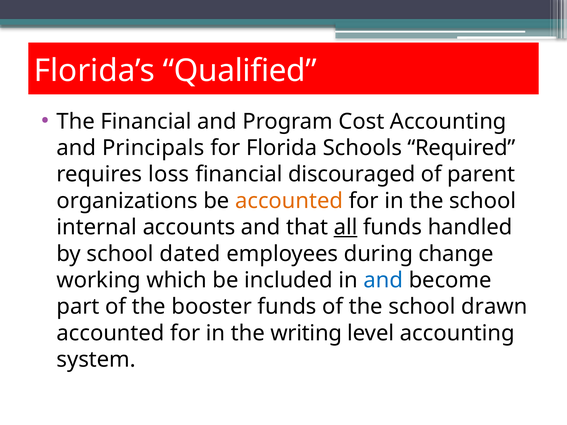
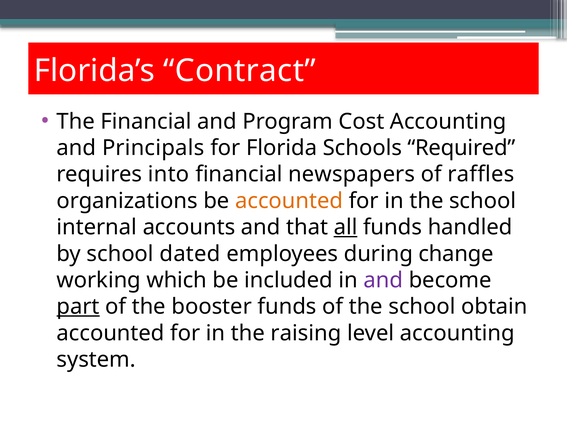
Qualified: Qualified -> Contract
loss: loss -> into
discouraged: discouraged -> newspapers
parent: parent -> raffles
and at (383, 280) colour: blue -> purple
part underline: none -> present
drawn: drawn -> obtain
writing: writing -> raising
